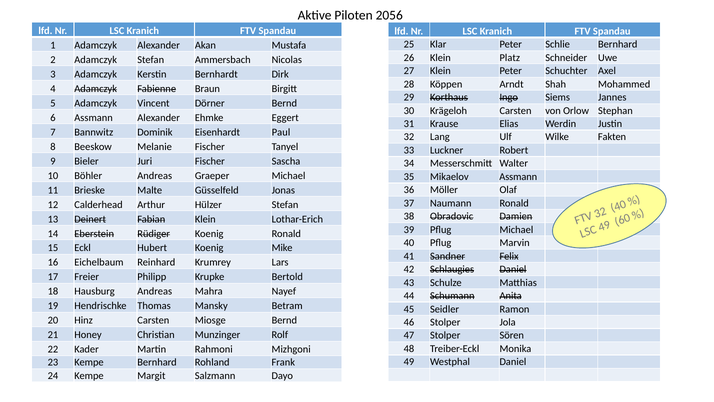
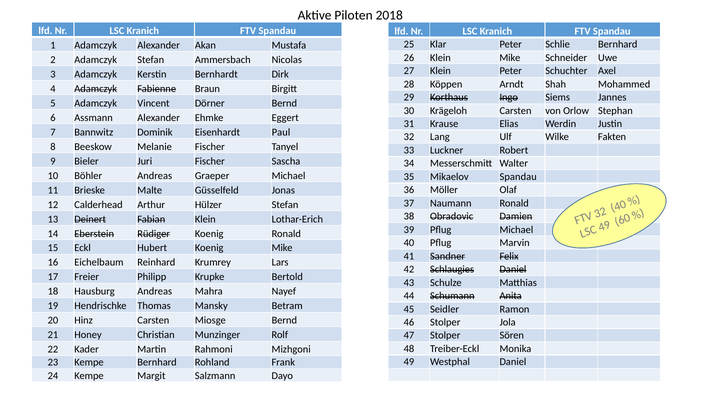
2056: 2056 -> 2018
Klein Platz: Platz -> Mike
Mikaelov Assmann: Assmann -> Spandau
